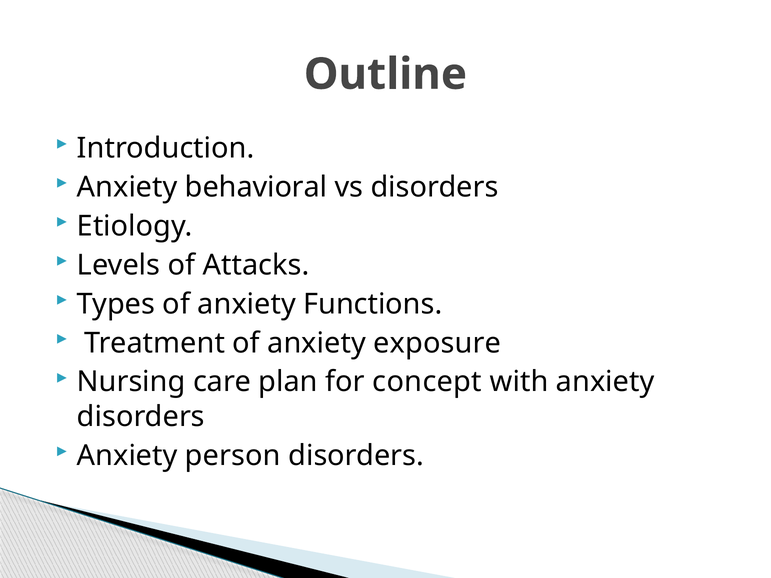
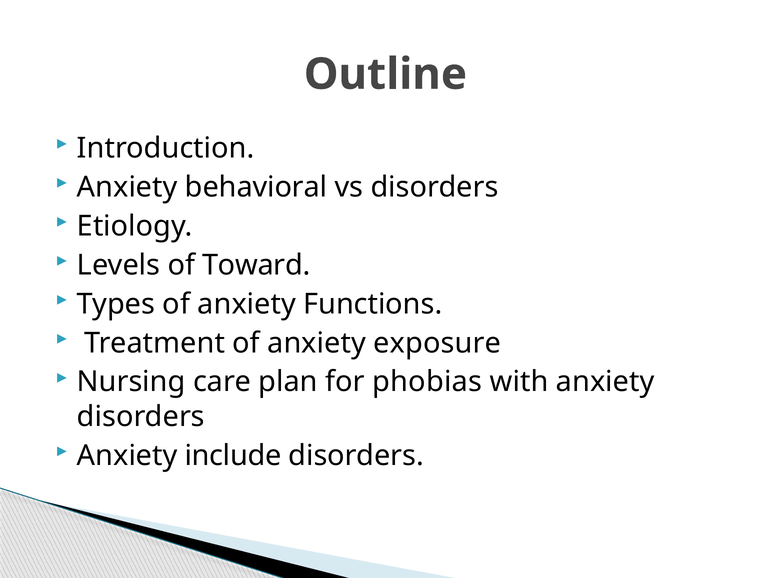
Attacks: Attacks -> Toward
concept: concept -> phobias
person: person -> include
